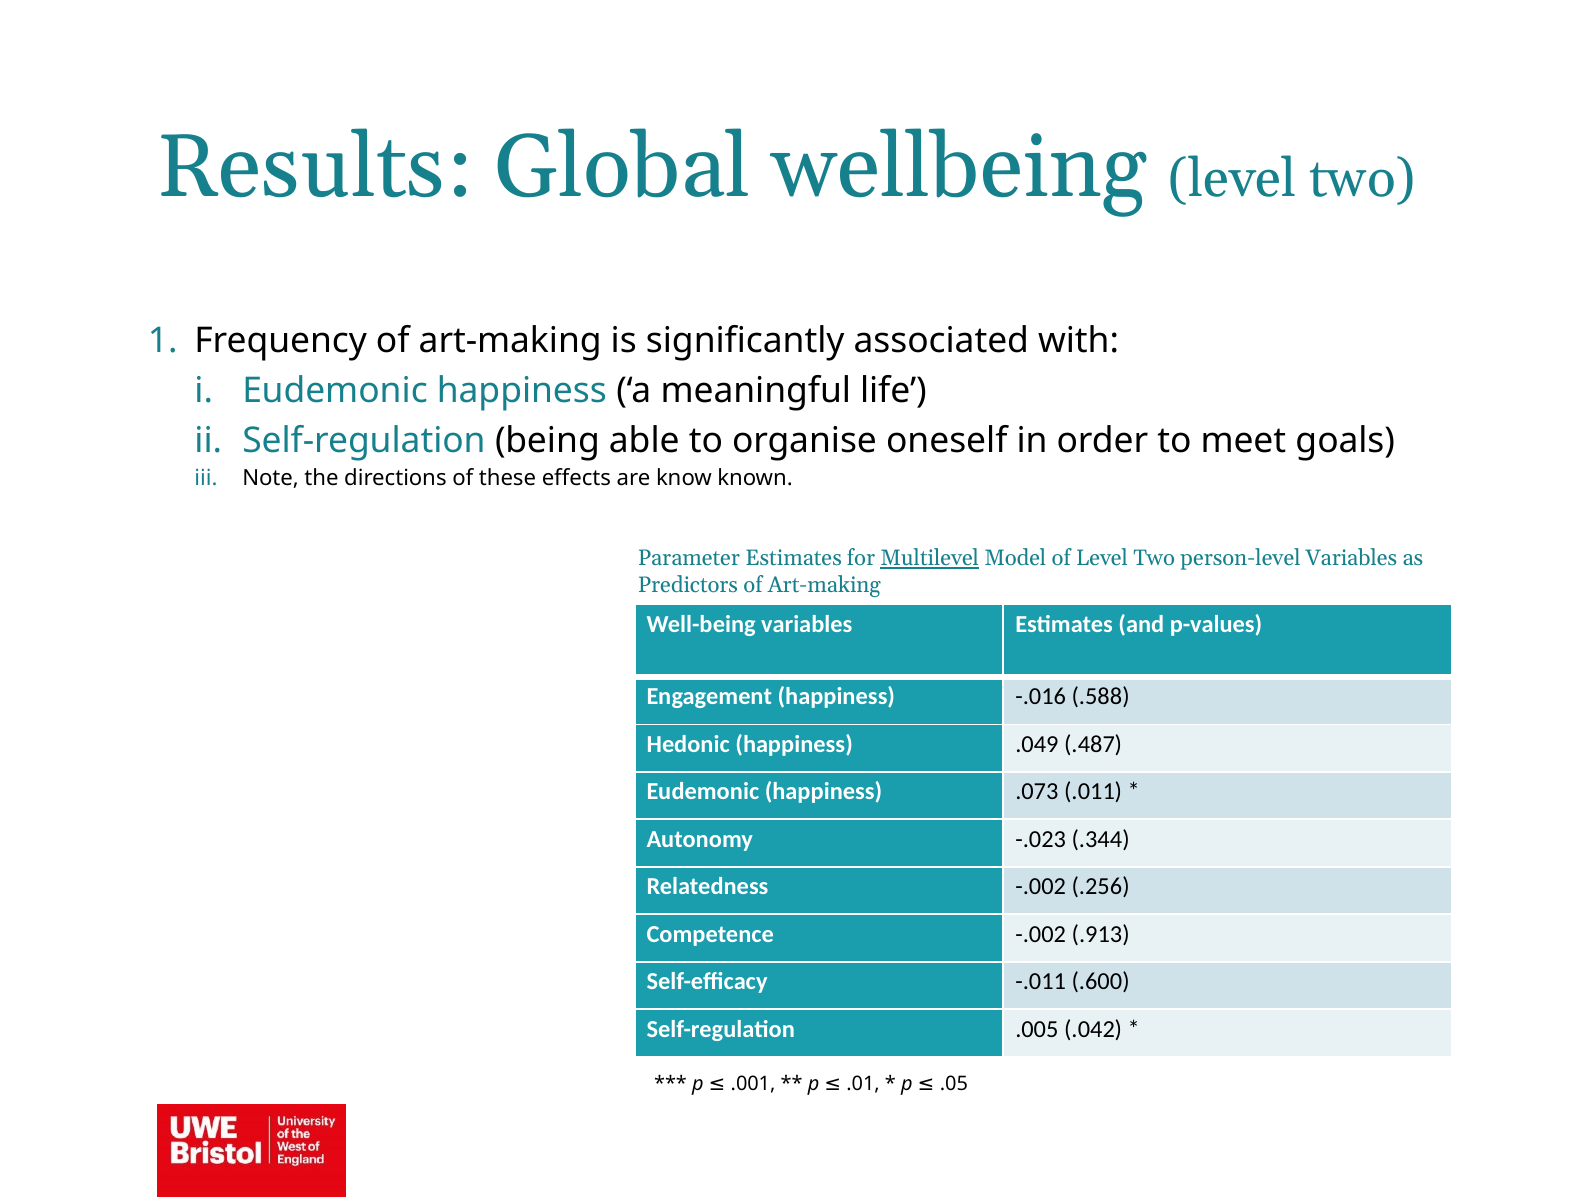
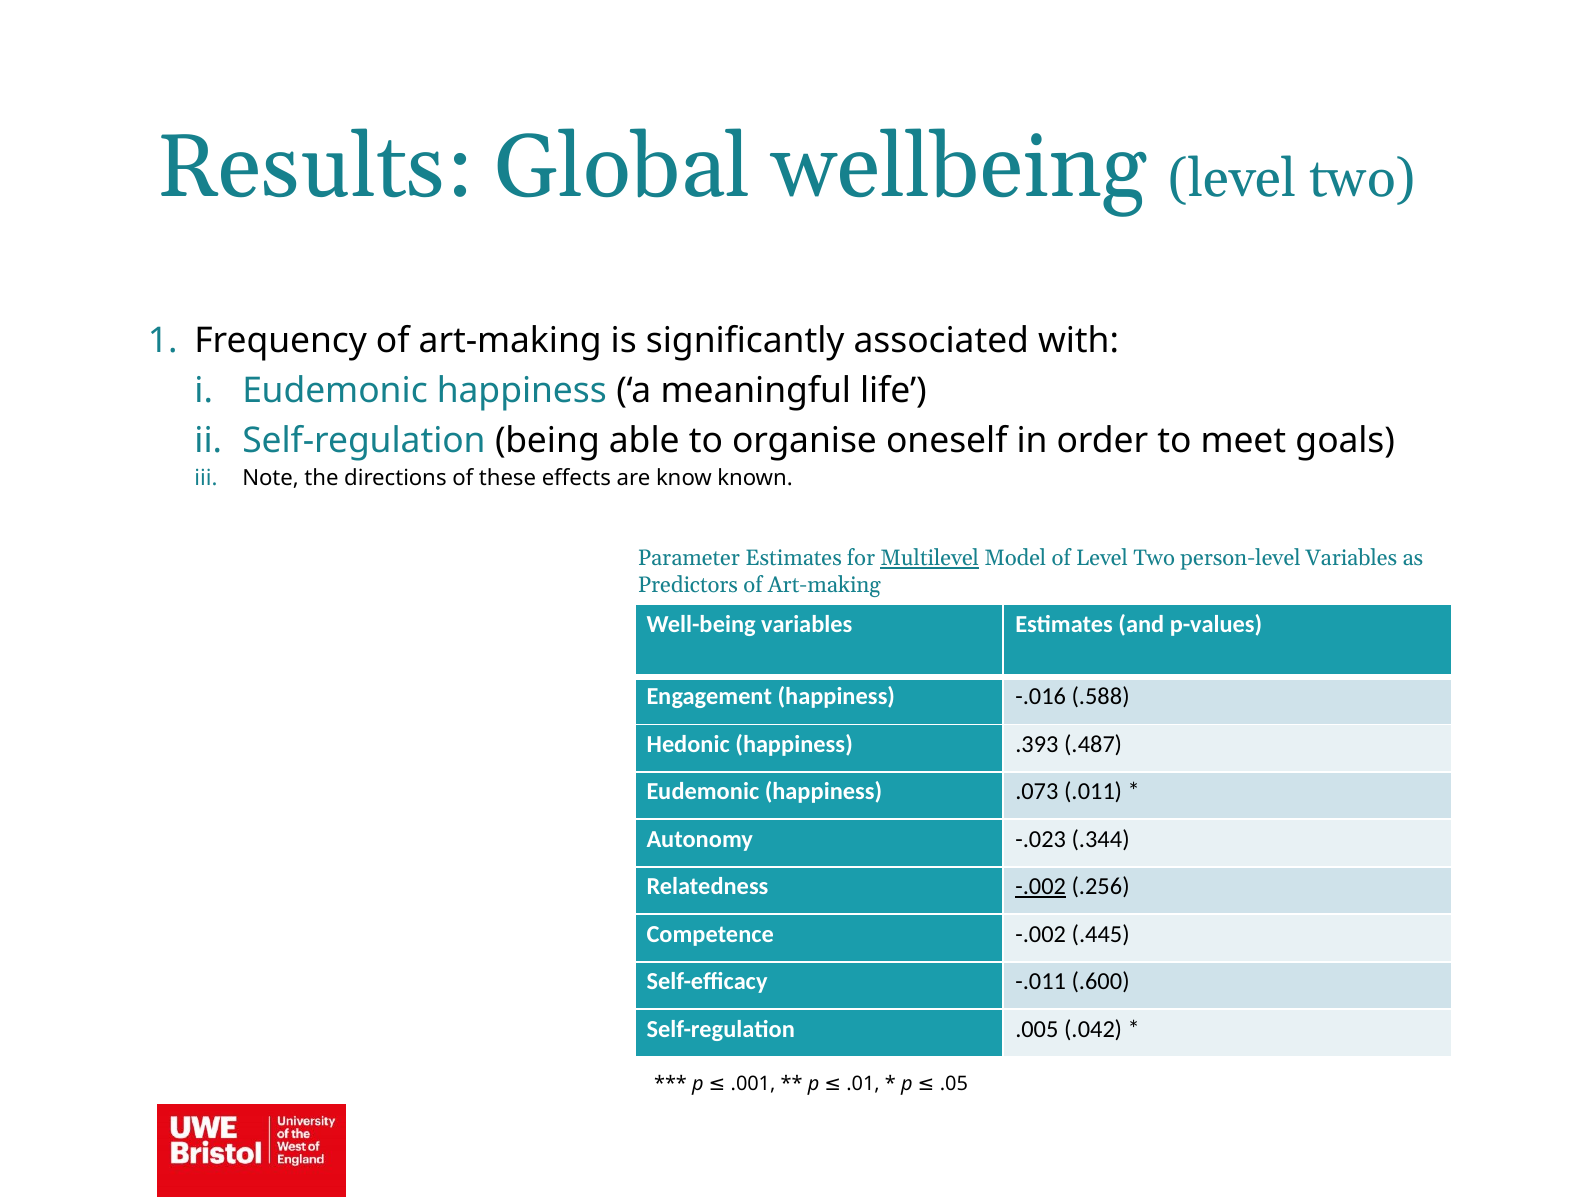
.049: .049 -> .393
-.002 at (1041, 887) underline: none -> present
.913: .913 -> .445
